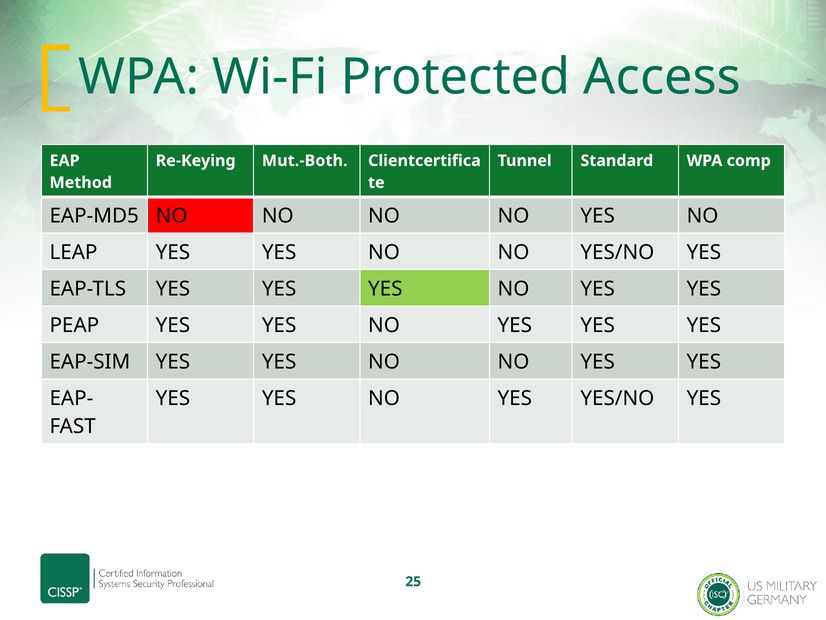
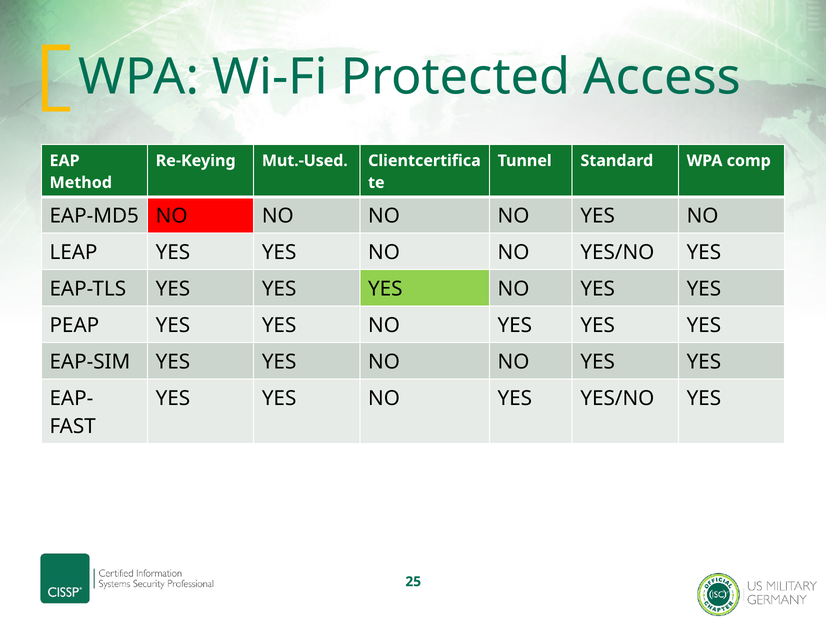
Mut.-Both: Mut.-Both -> Mut.-Used
